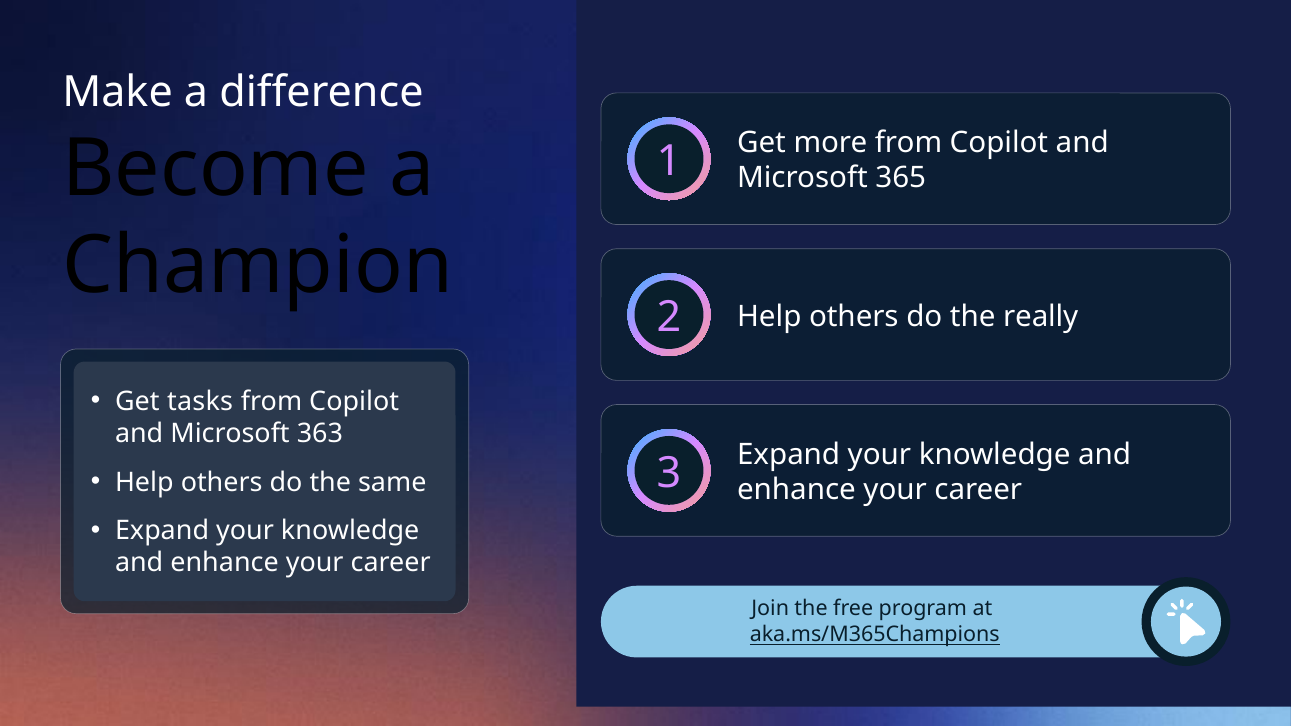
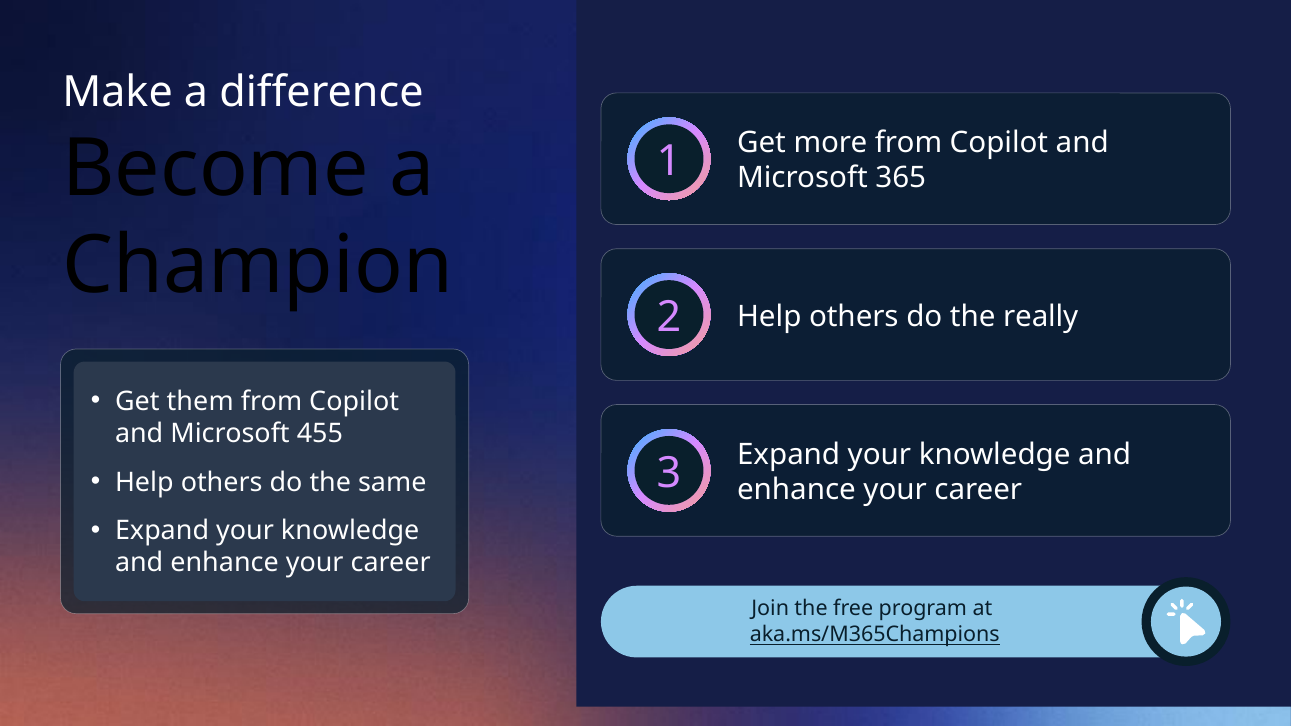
tasks: tasks -> them
363: 363 -> 455
